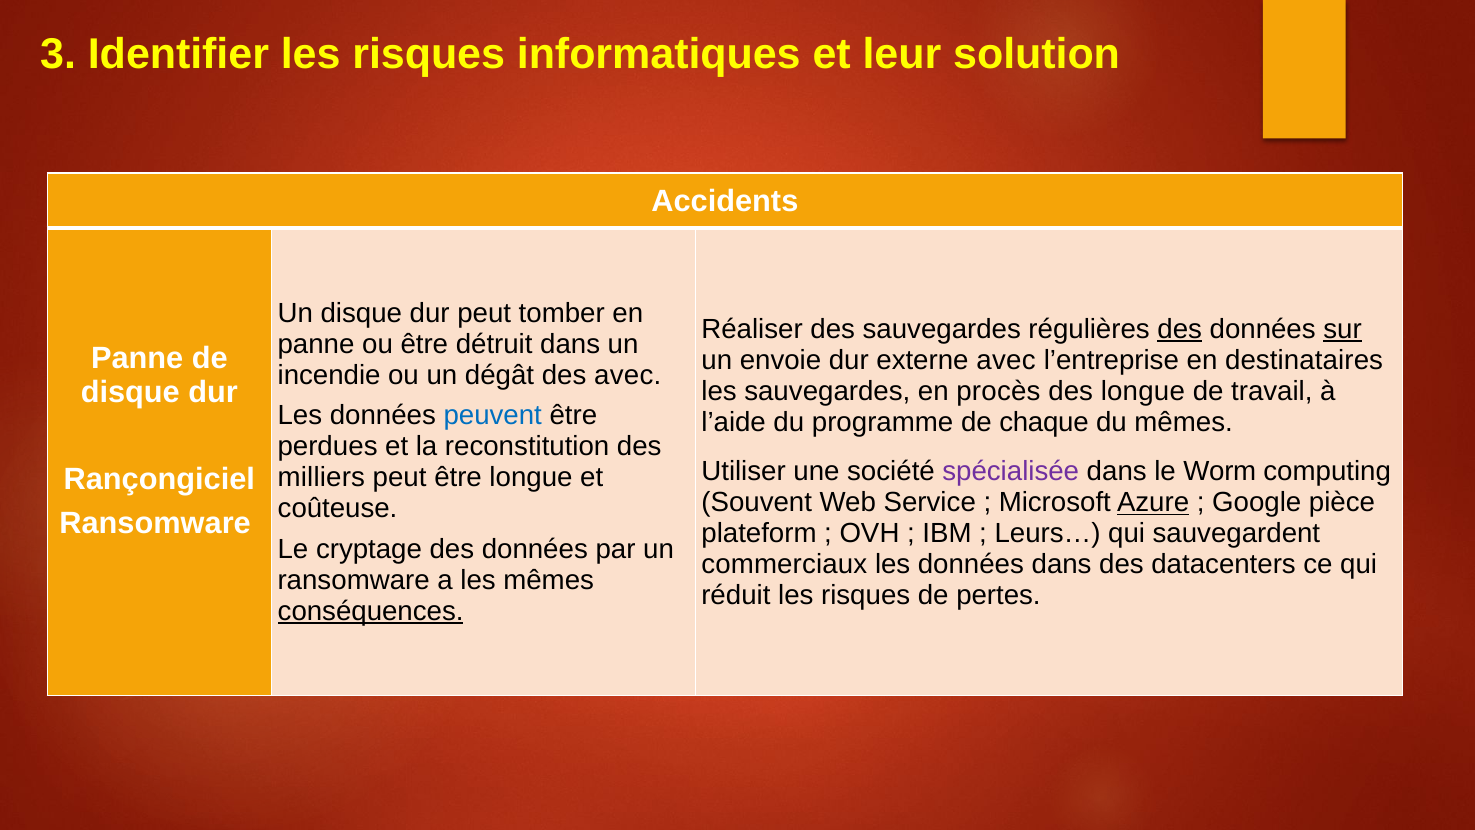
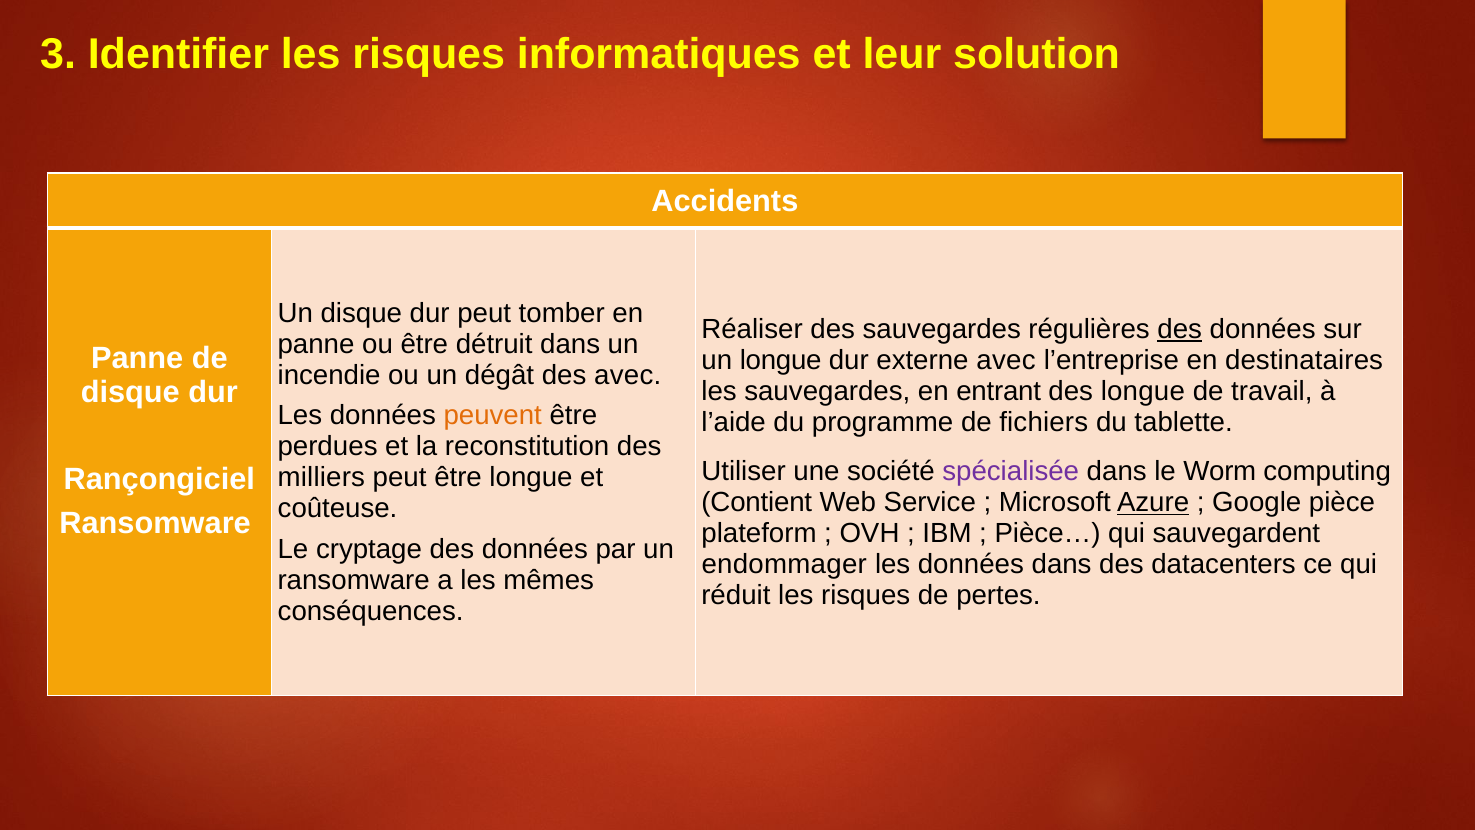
sur underline: present -> none
un envoie: envoie -> longue
procès: procès -> entrant
peuvent colour: blue -> orange
chaque: chaque -> fichiers
du mêmes: mêmes -> tablette
Souvent: Souvent -> Contient
Leurs…: Leurs… -> Pièce…
commerciaux: commerciaux -> endommager
conséquences underline: present -> none
